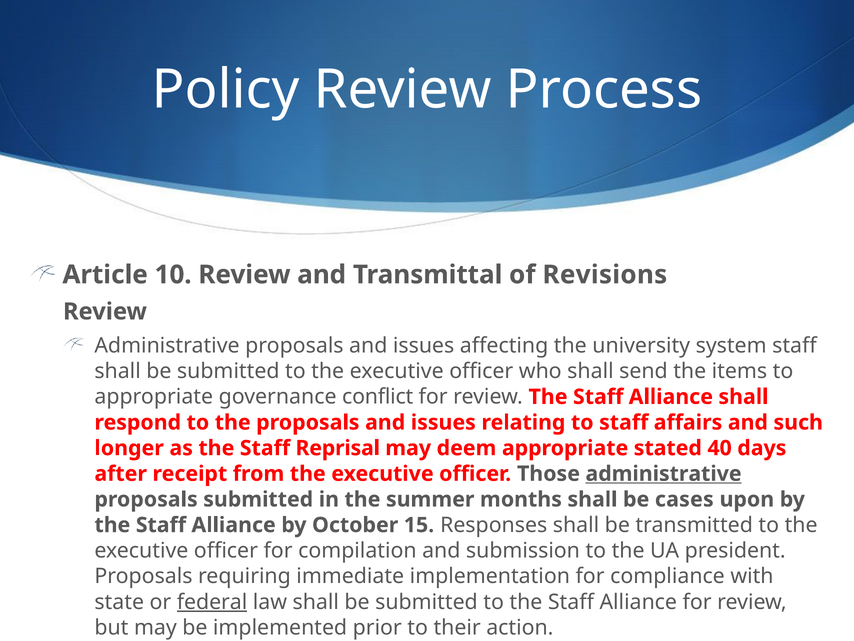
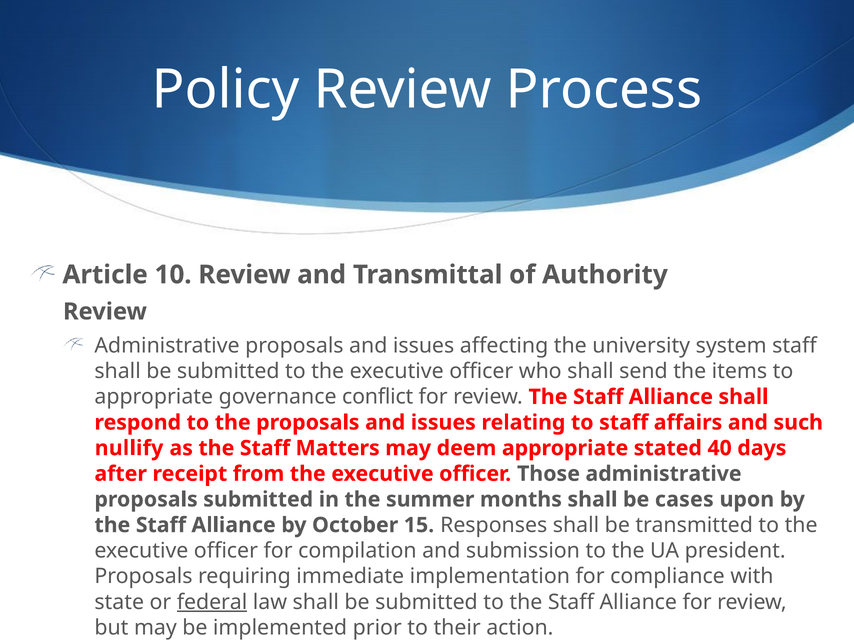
Revisions: Revisions -> Authority
longer: longer -> nullify
Reprisal: Reprisal -> Matters
administrative at (664, 473) underline: present -> none
